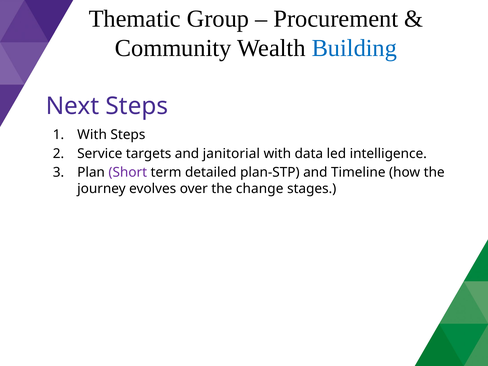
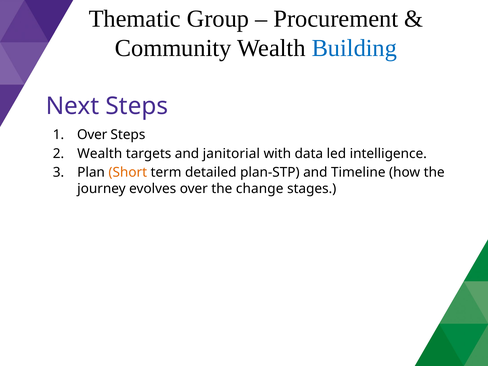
With at (92, 135): With -> Over
Service at (100, 154): Service -> Wealth
Short colour: purple -> orange
